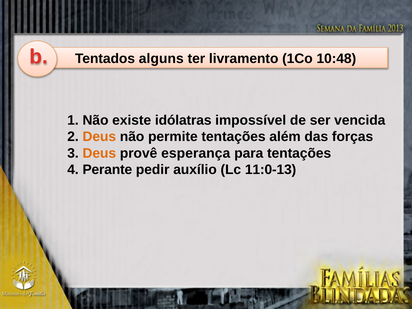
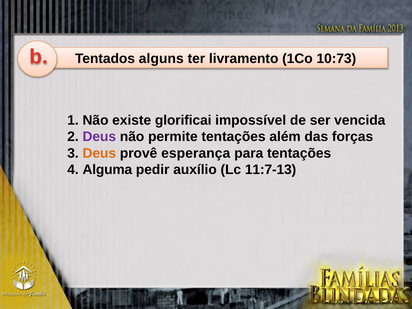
10:48: 10:48 -> 10:73
idólatras: idólatras -> glorificai
Deus at (99, 137) colour: orange -> purple
Perante: Perante -> Alguma
11:0-13: 11:0-13 -> 11:7-13
